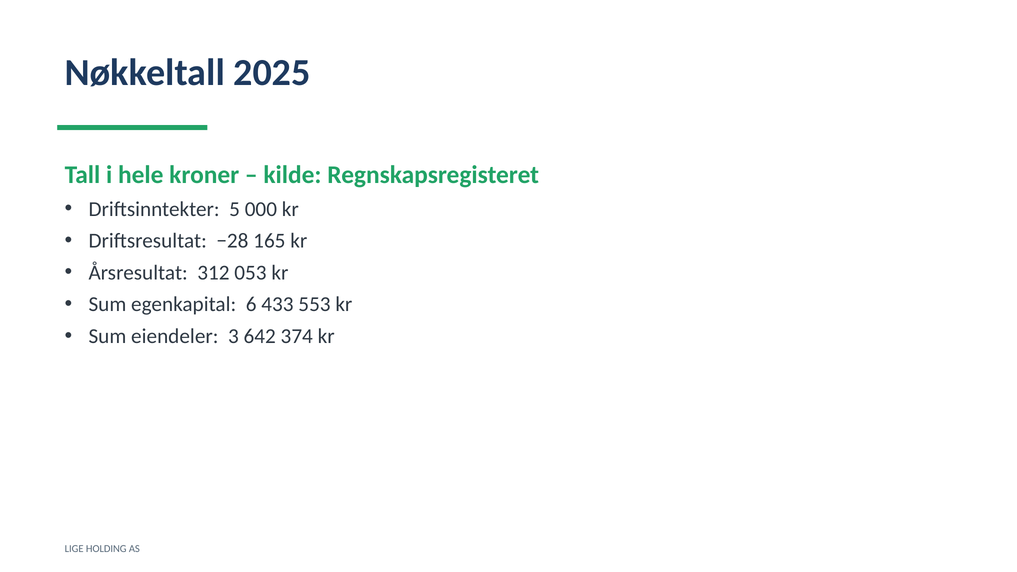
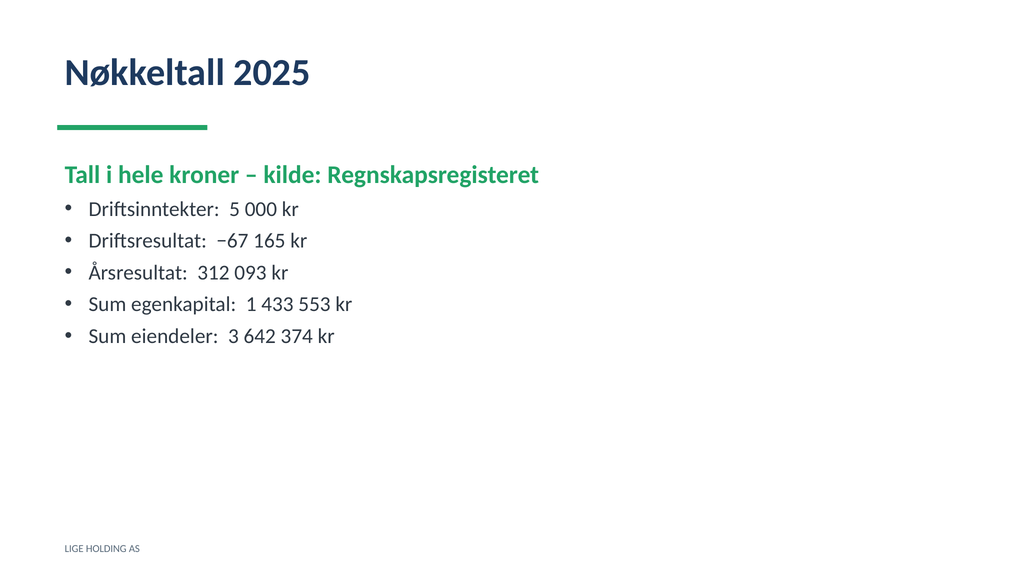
−28: −28 -> −67
053: 053 -> 093
6: 6 -> 1
